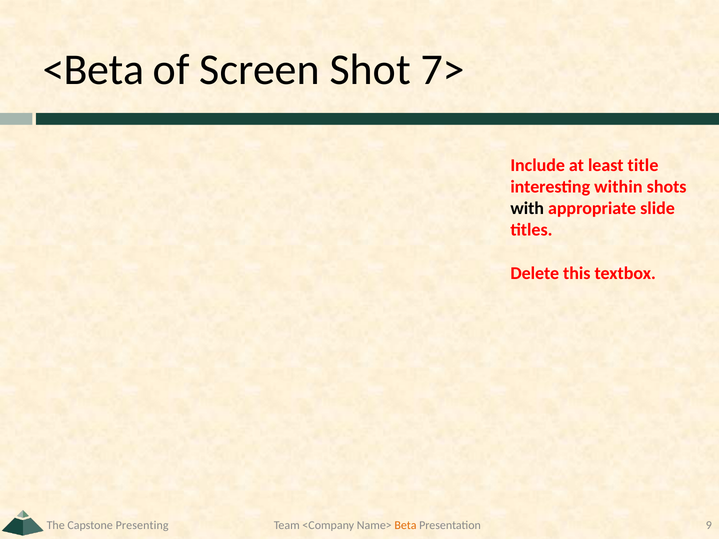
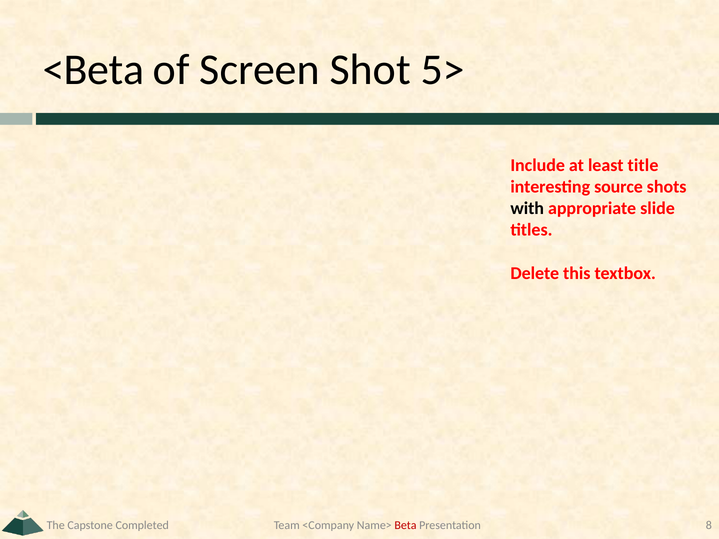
7>: 7> -> 5>
within: within -> source
Presenting: Presenting -> Completed
Beta colour: orange -> red
9: 9 -> 8
